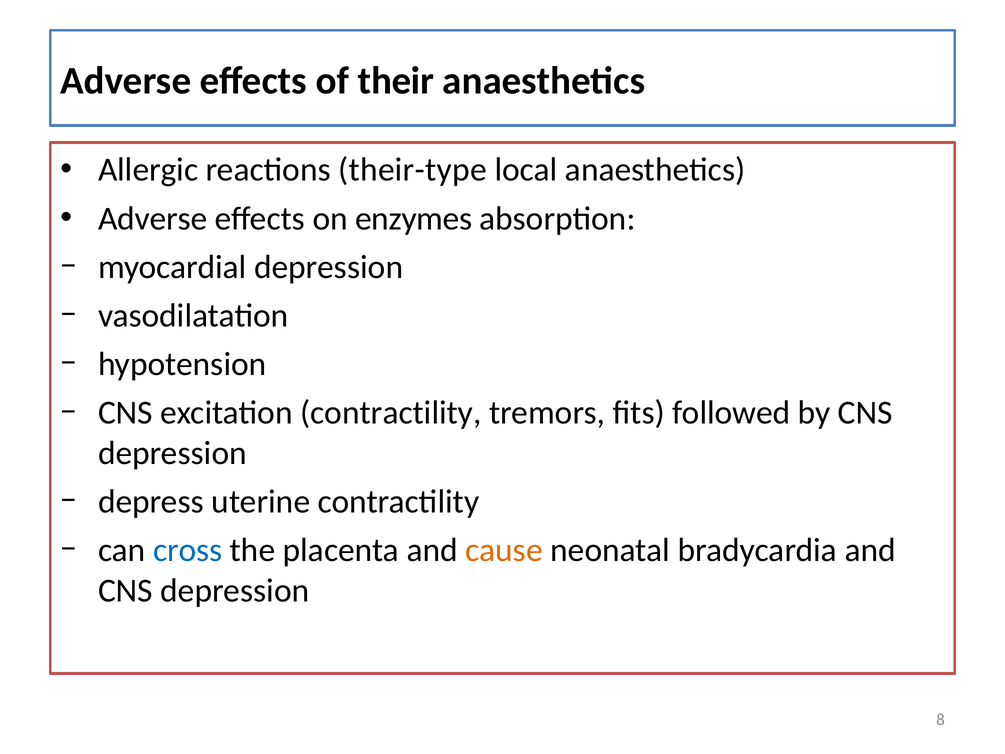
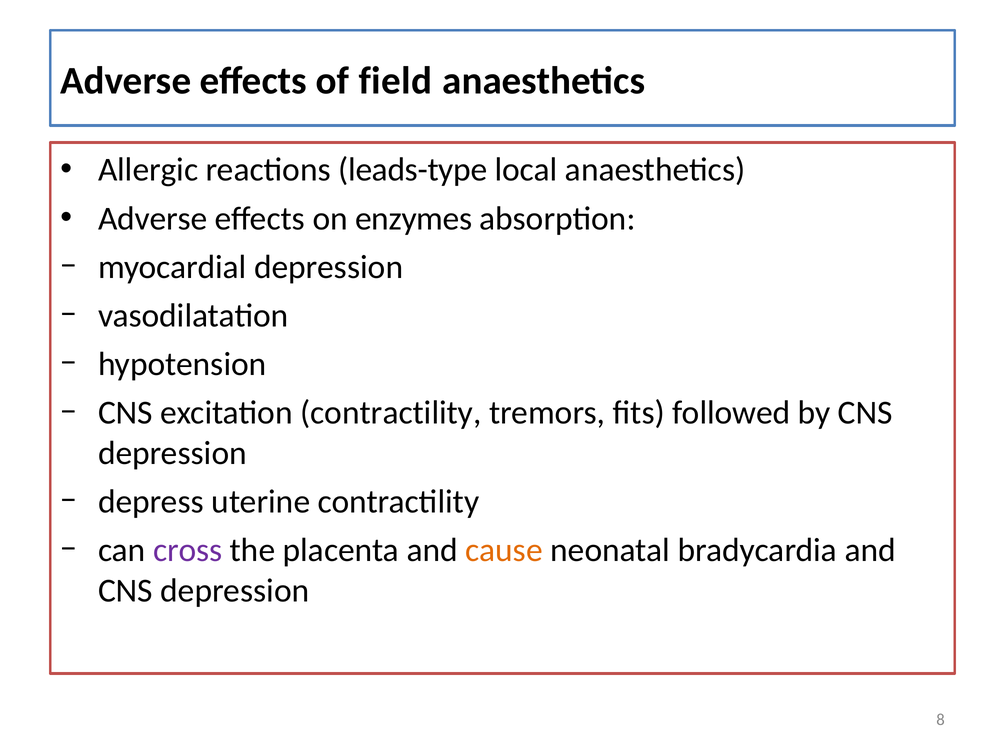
their: their -> field
their-type: their-type -> leads-type
cross colour: blue -> purple
